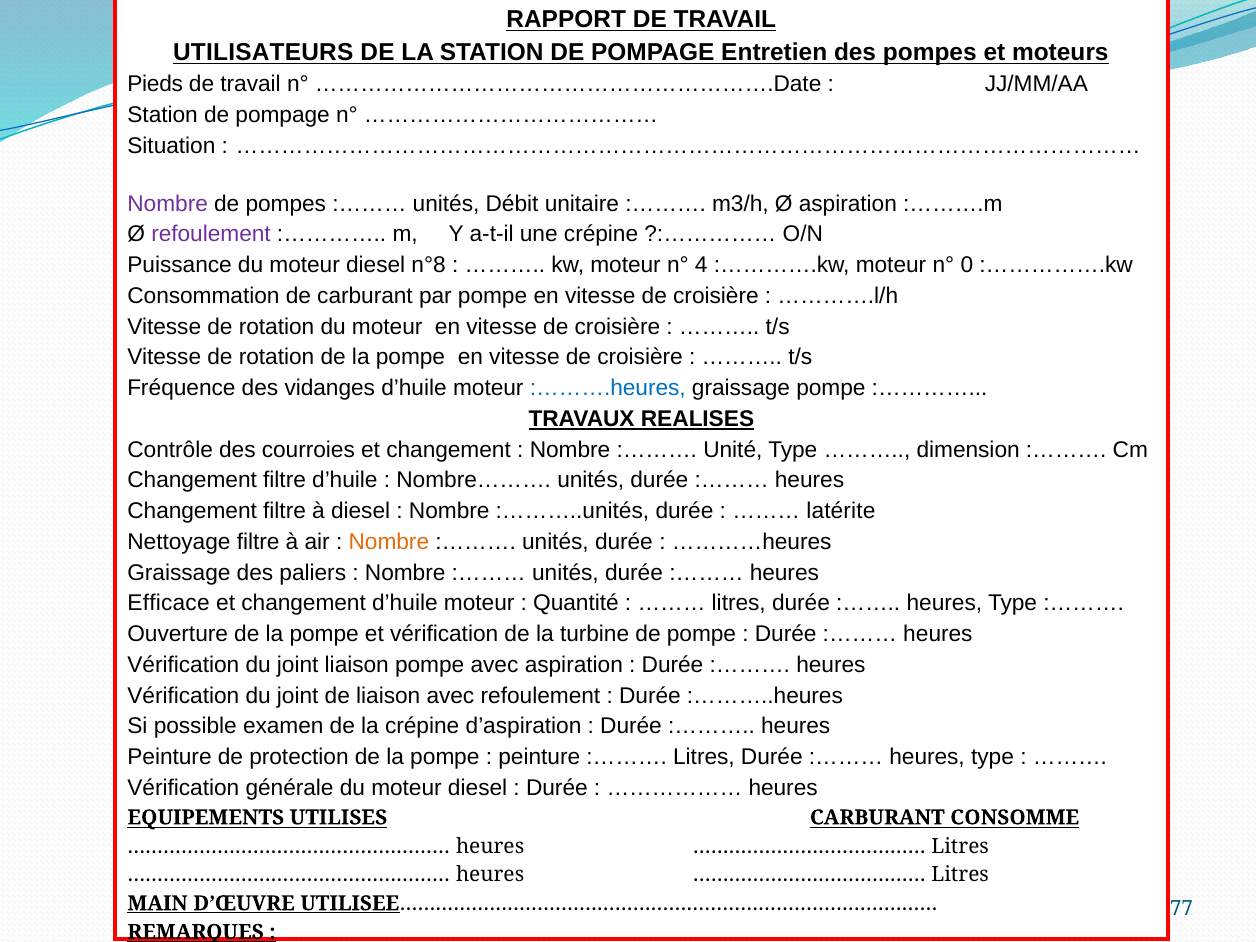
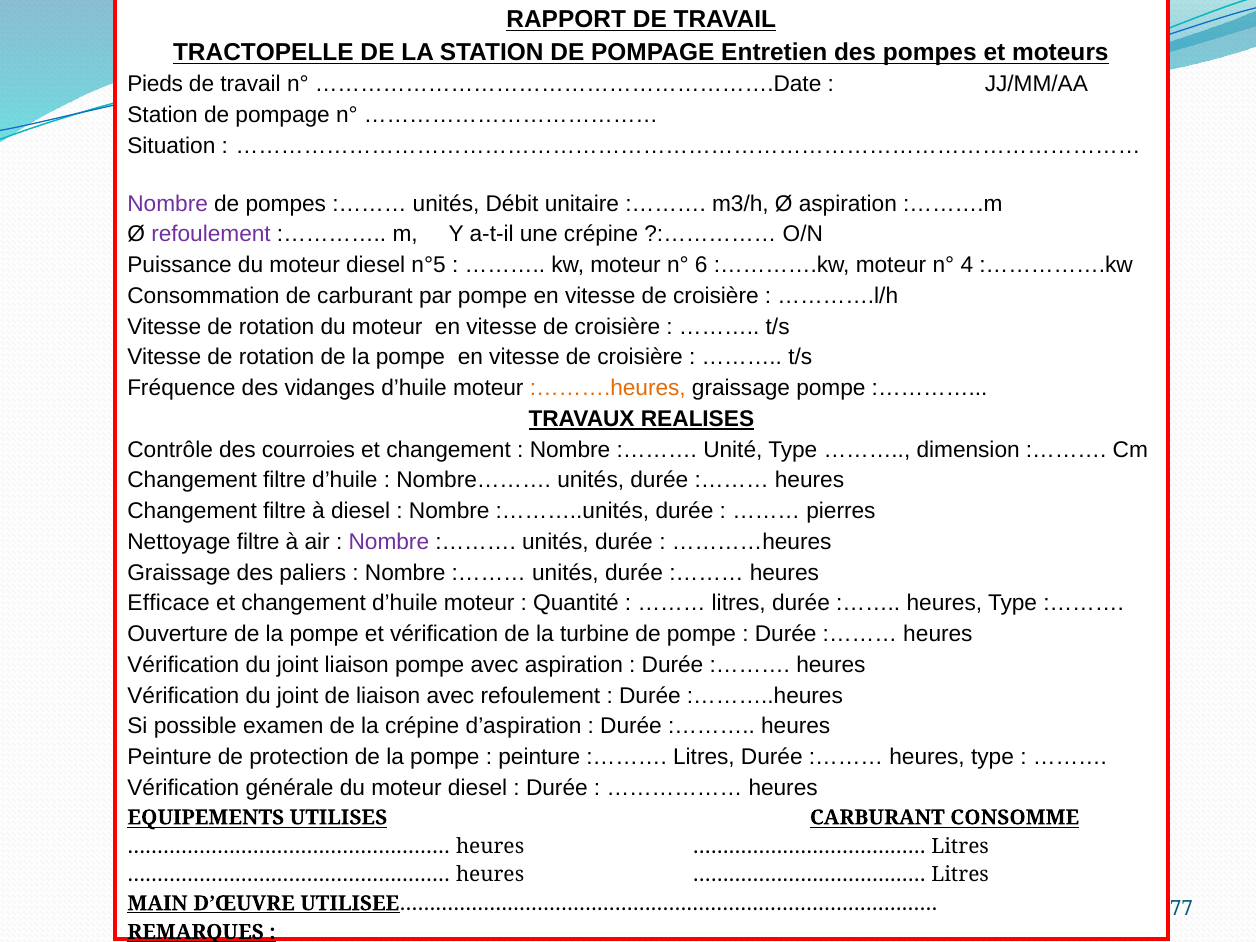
UTILISATEURS: UTILISATEURS -> TRACTOPELLE
n°8: n°8 -> n°5
4: 4 -> 6
0: 0 -> 4
:……….heures colour: blue -> orange
latérite: latérite -> pierres
Nombre at (389, 542) colour: orange -> purple
